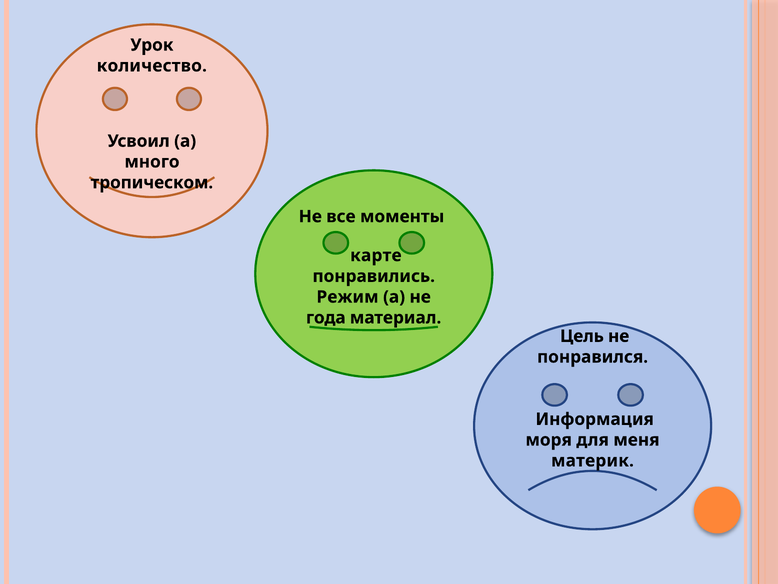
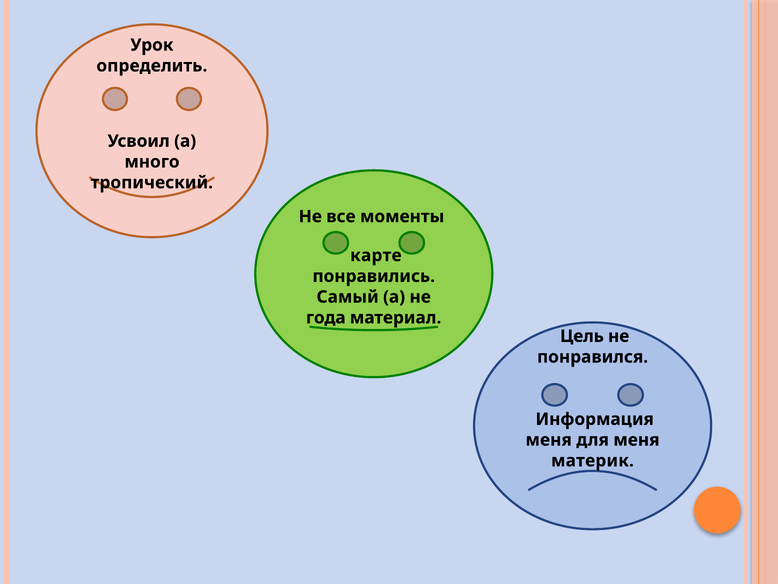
количество: количество -> определить
тропическом: тропическом -> тропический
Режим: Режим -> Самый
моря at (549, 440): моря -> меня
